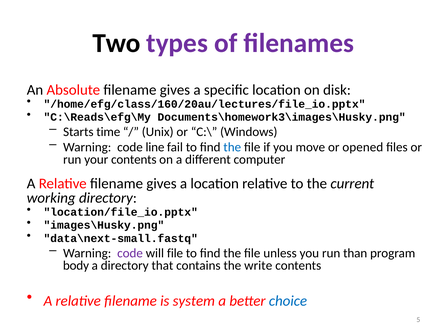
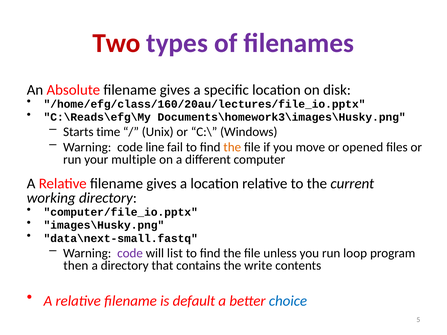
Two colour: black -> red
the at (232, 147) colour: blue -> orange
your contents: contents -> multiple
location/file_io.pptx: location/file_io.pptx -> computer/file_io.pptx
will file: file -> list
than: than -> loop
body: body -> then
system: system -> default
